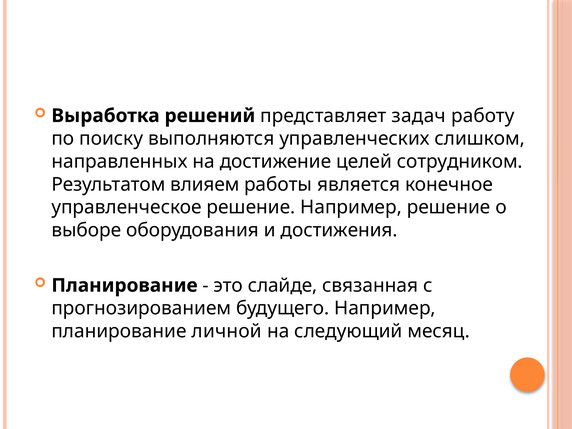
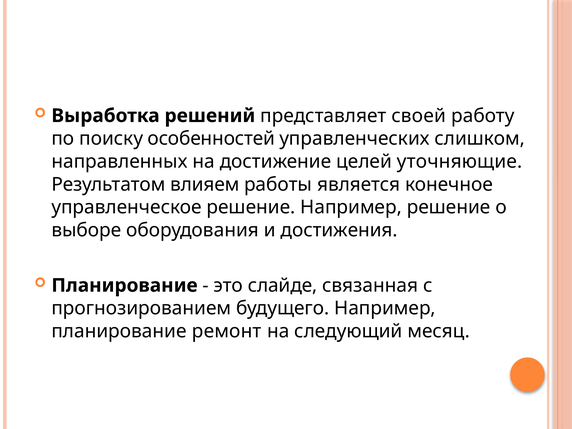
задач: задач -> своей
выполняются: выполняются -> особенностей
сотрудником: сотрудником -> уточняющие
личной: личной -> ремонт
